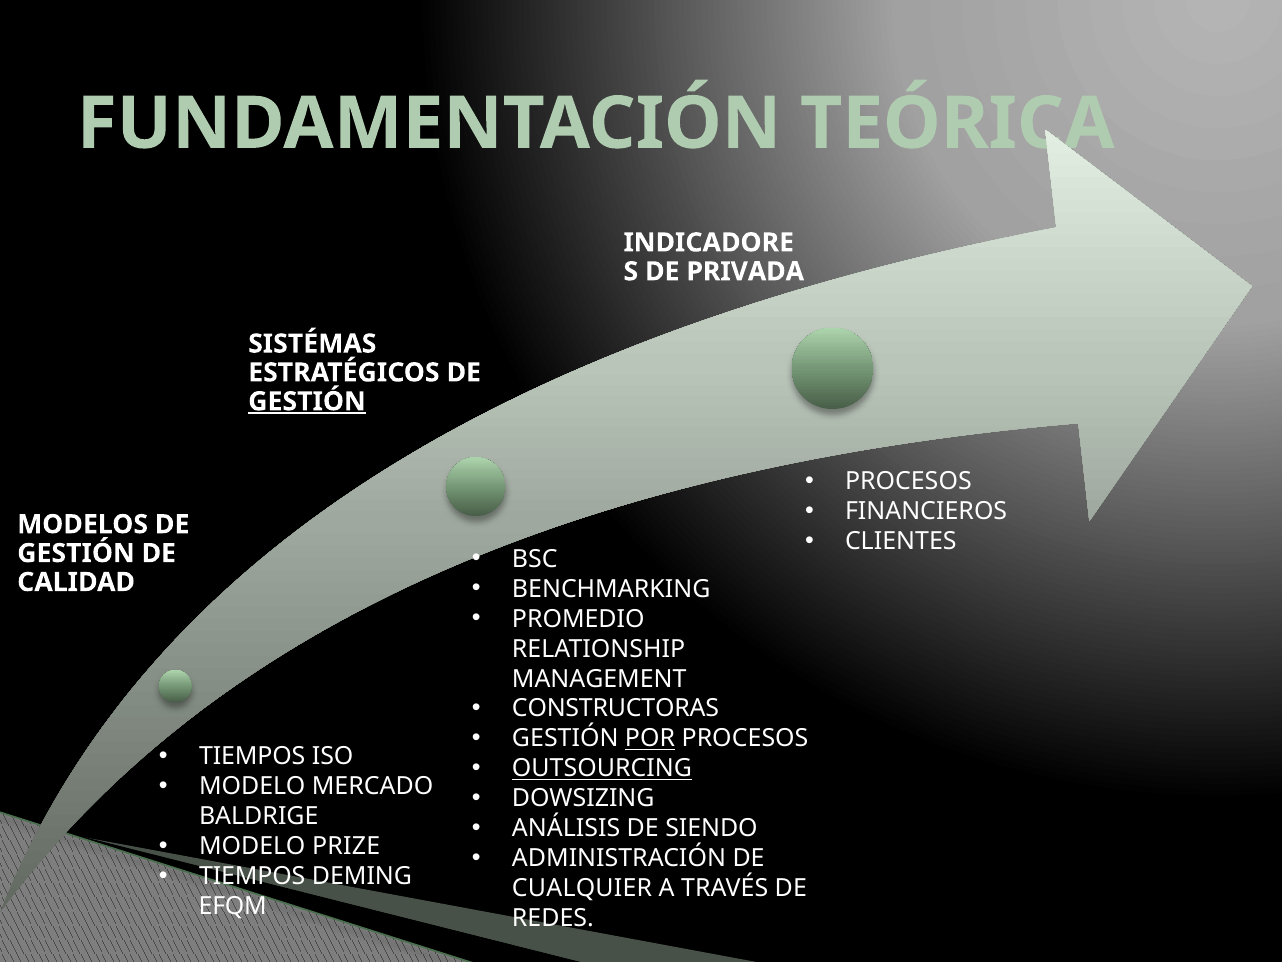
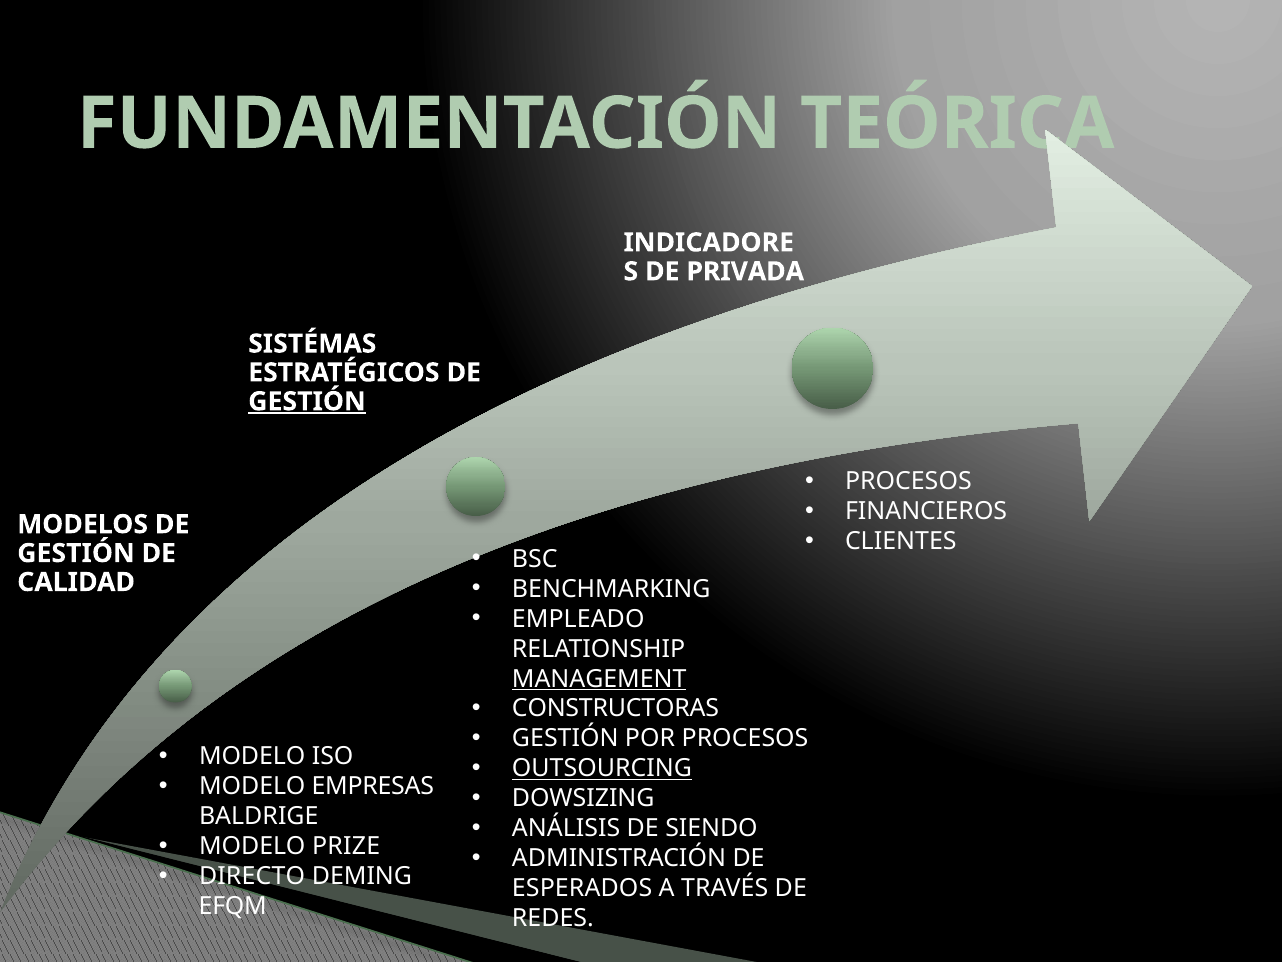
PROMEDIO: PROMEDIO -> EMPLEADO
MANAGEMENT underline: none -> present
POR underline: present -> none
TIEMPOS at (252, 756): TIEMPOS -> MODELO
MERCADO: MERCADO -> EMPRESAS
TIEMPOS at (252, 876): TIEMPOS -> DIRECTO
CUALQUIER: CUALQUIER -> ESPERADOS
